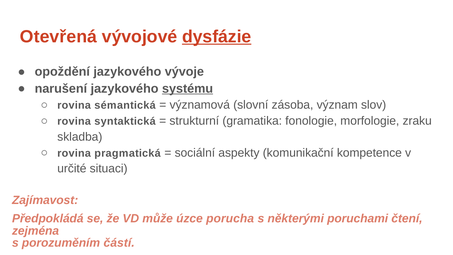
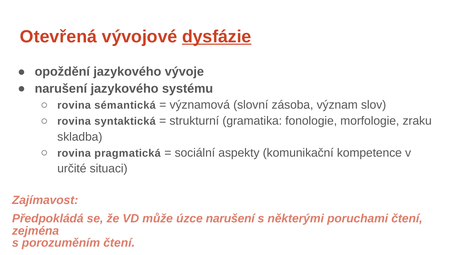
systému underline: present -> none
úzce porucha: porucha -> narušení
porozuměním částí: částí -> čtení
